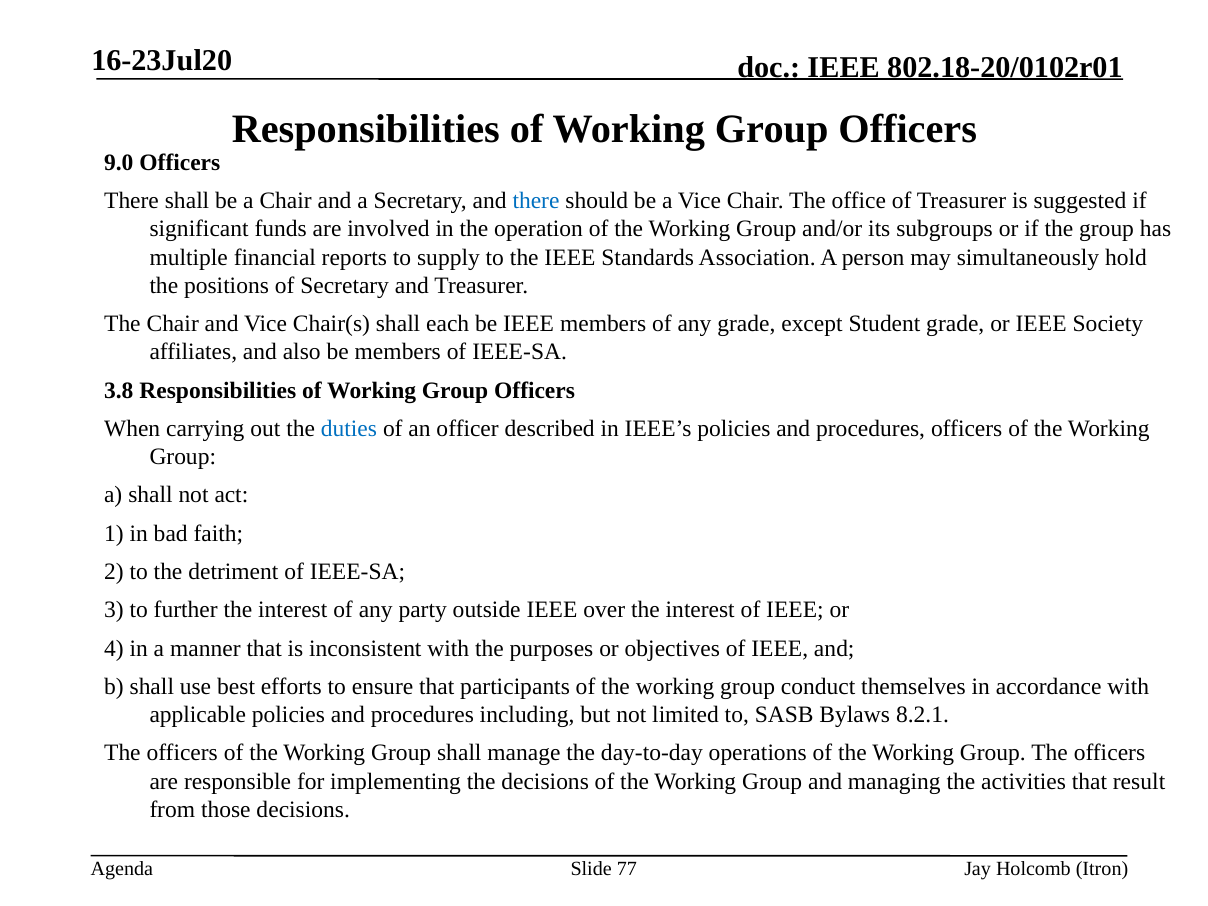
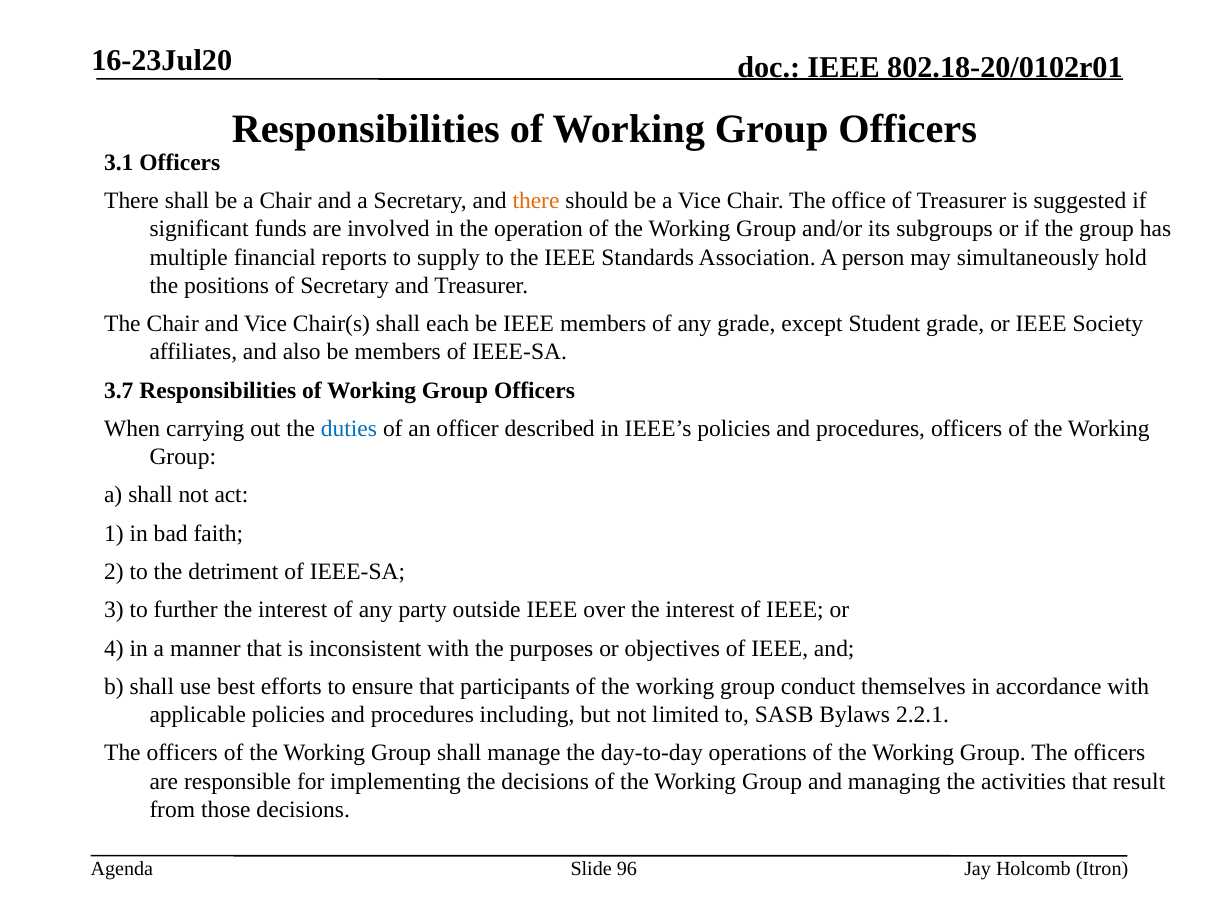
9.0: 9.0 -> 3.1
there at (536, 201) colour: blue -> orange
3.8: 3.8 -> 3.7
8.2.1: 8.2.1 -> 2.2.1
77: 77 -> 96
